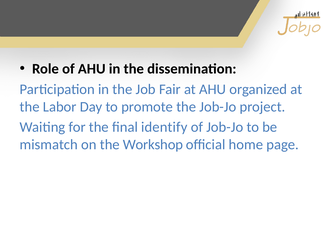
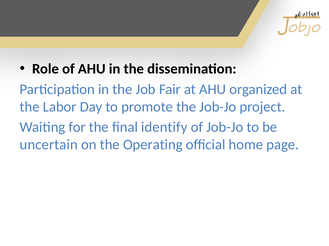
mismatch: mismatch -> uncertain
Workshop: Workshop -> Operating
